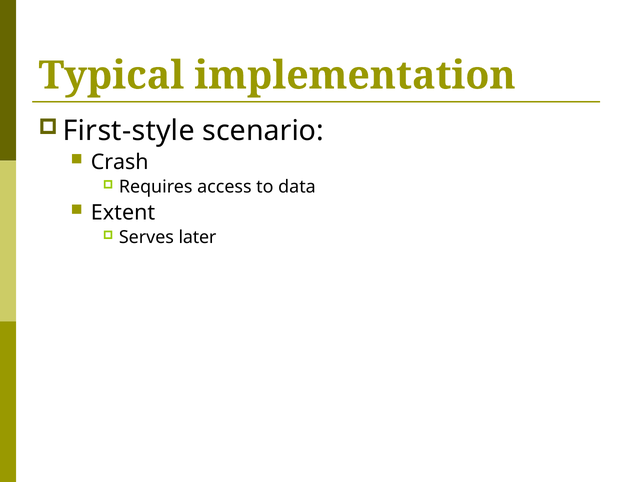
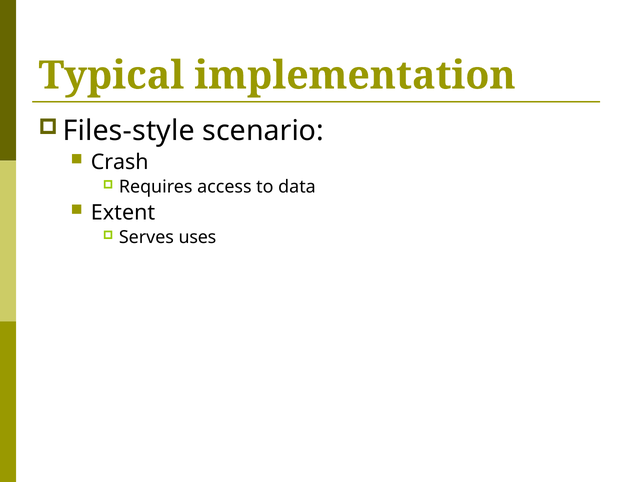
First-style: First-style -> Files-style
later: later -> uses
